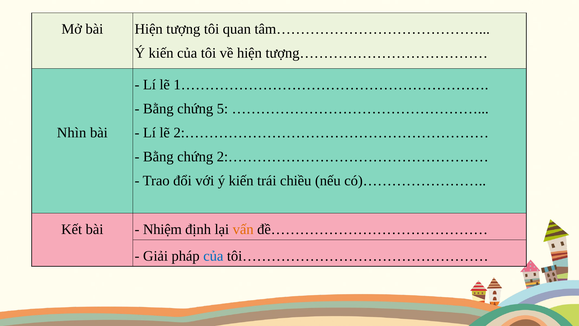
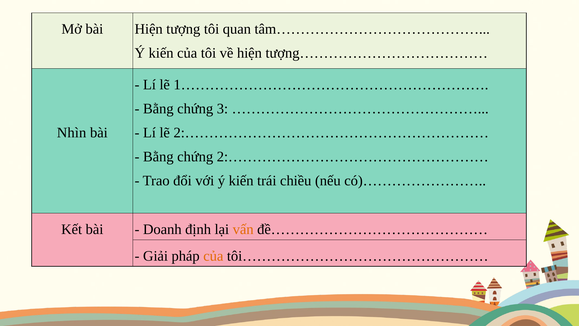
5: 5 -> 3
Nhiệm: Nhiệm -> Doanh
của at (213, 256) colour: blue -> orange
